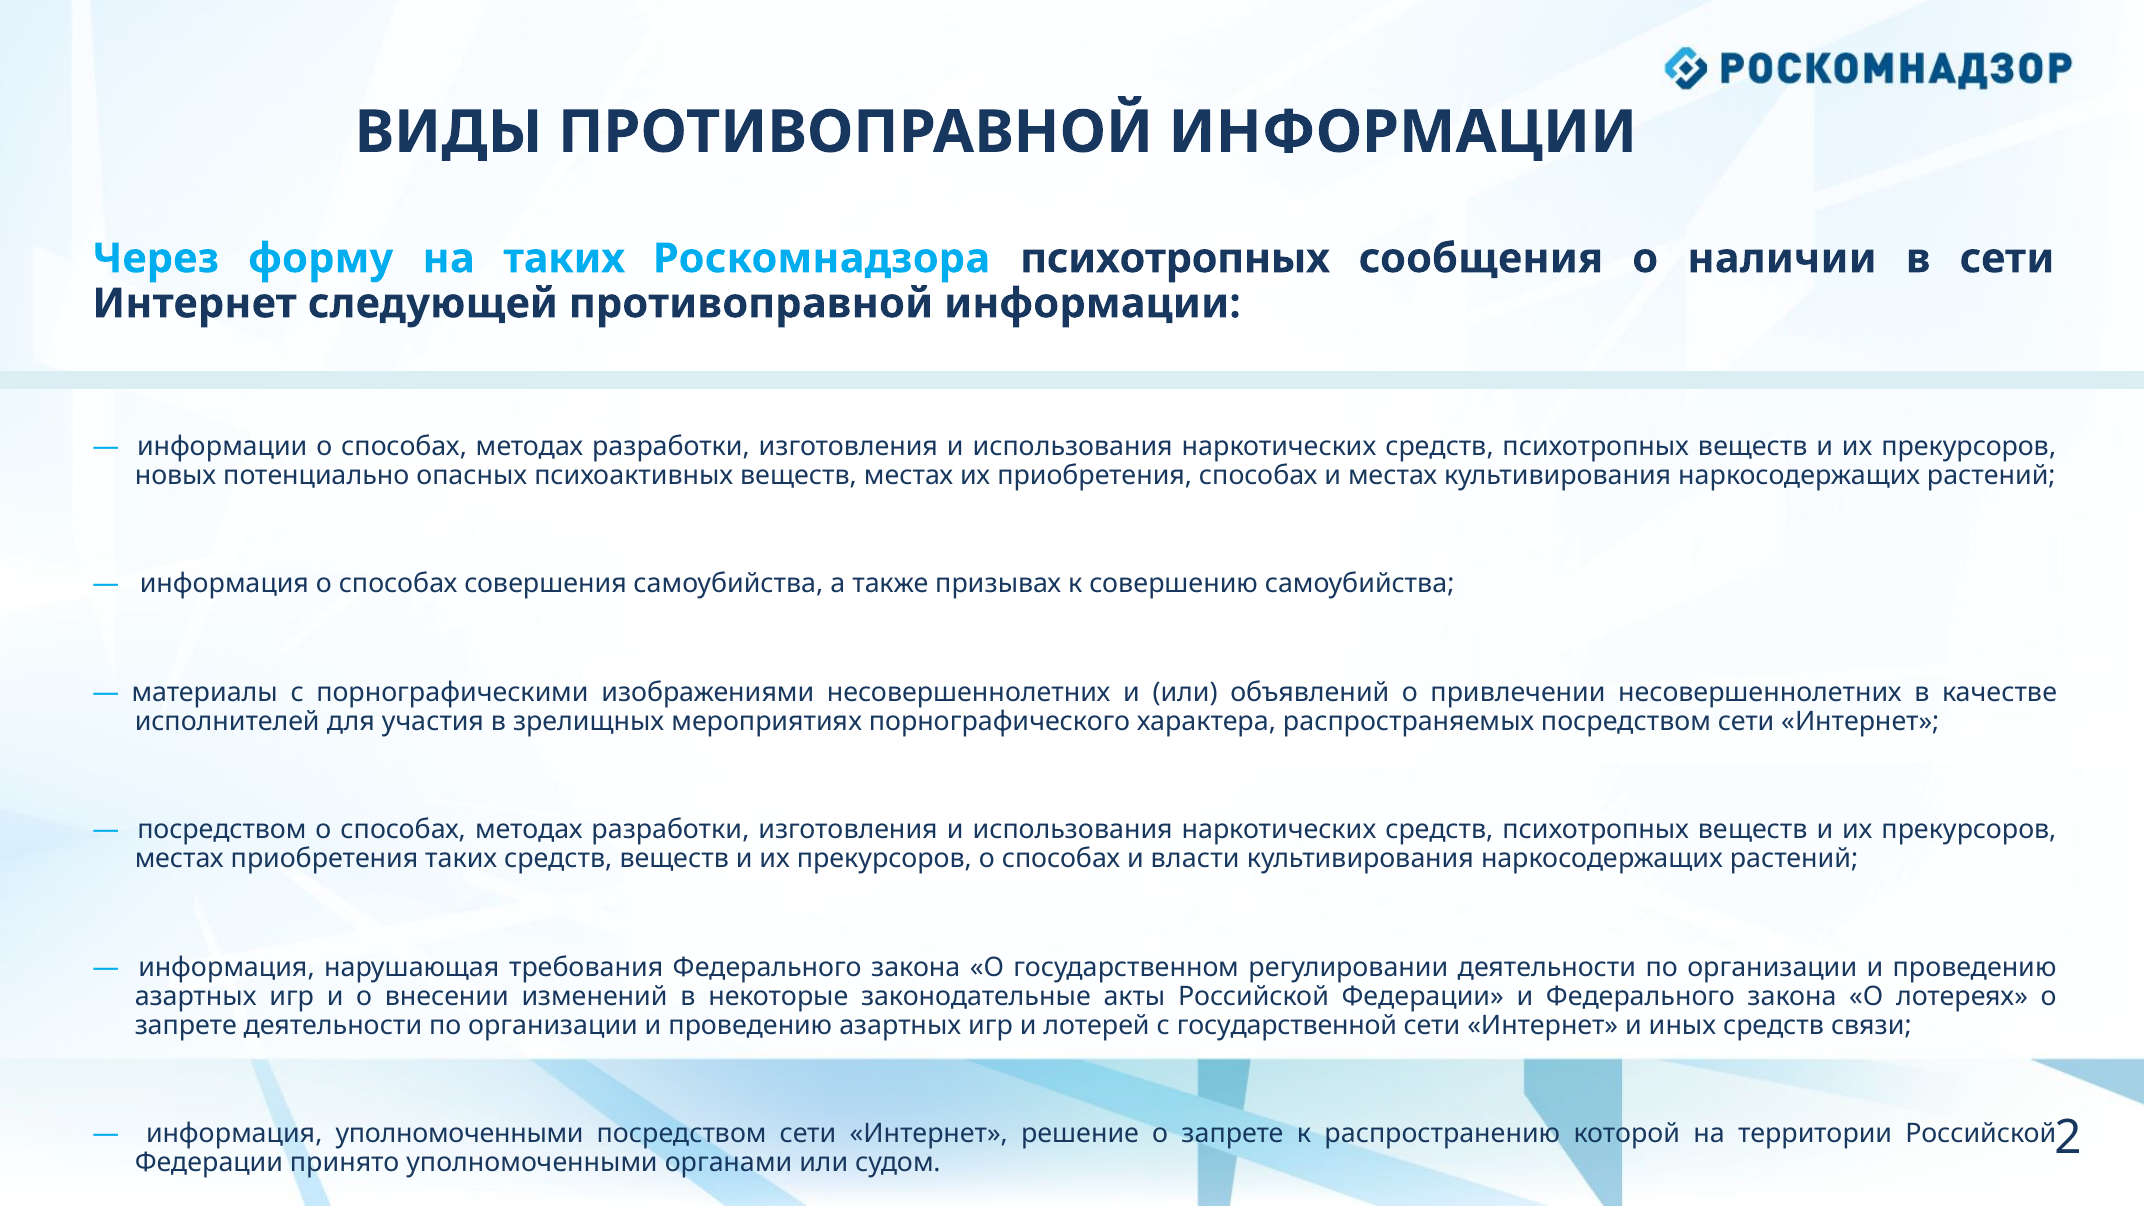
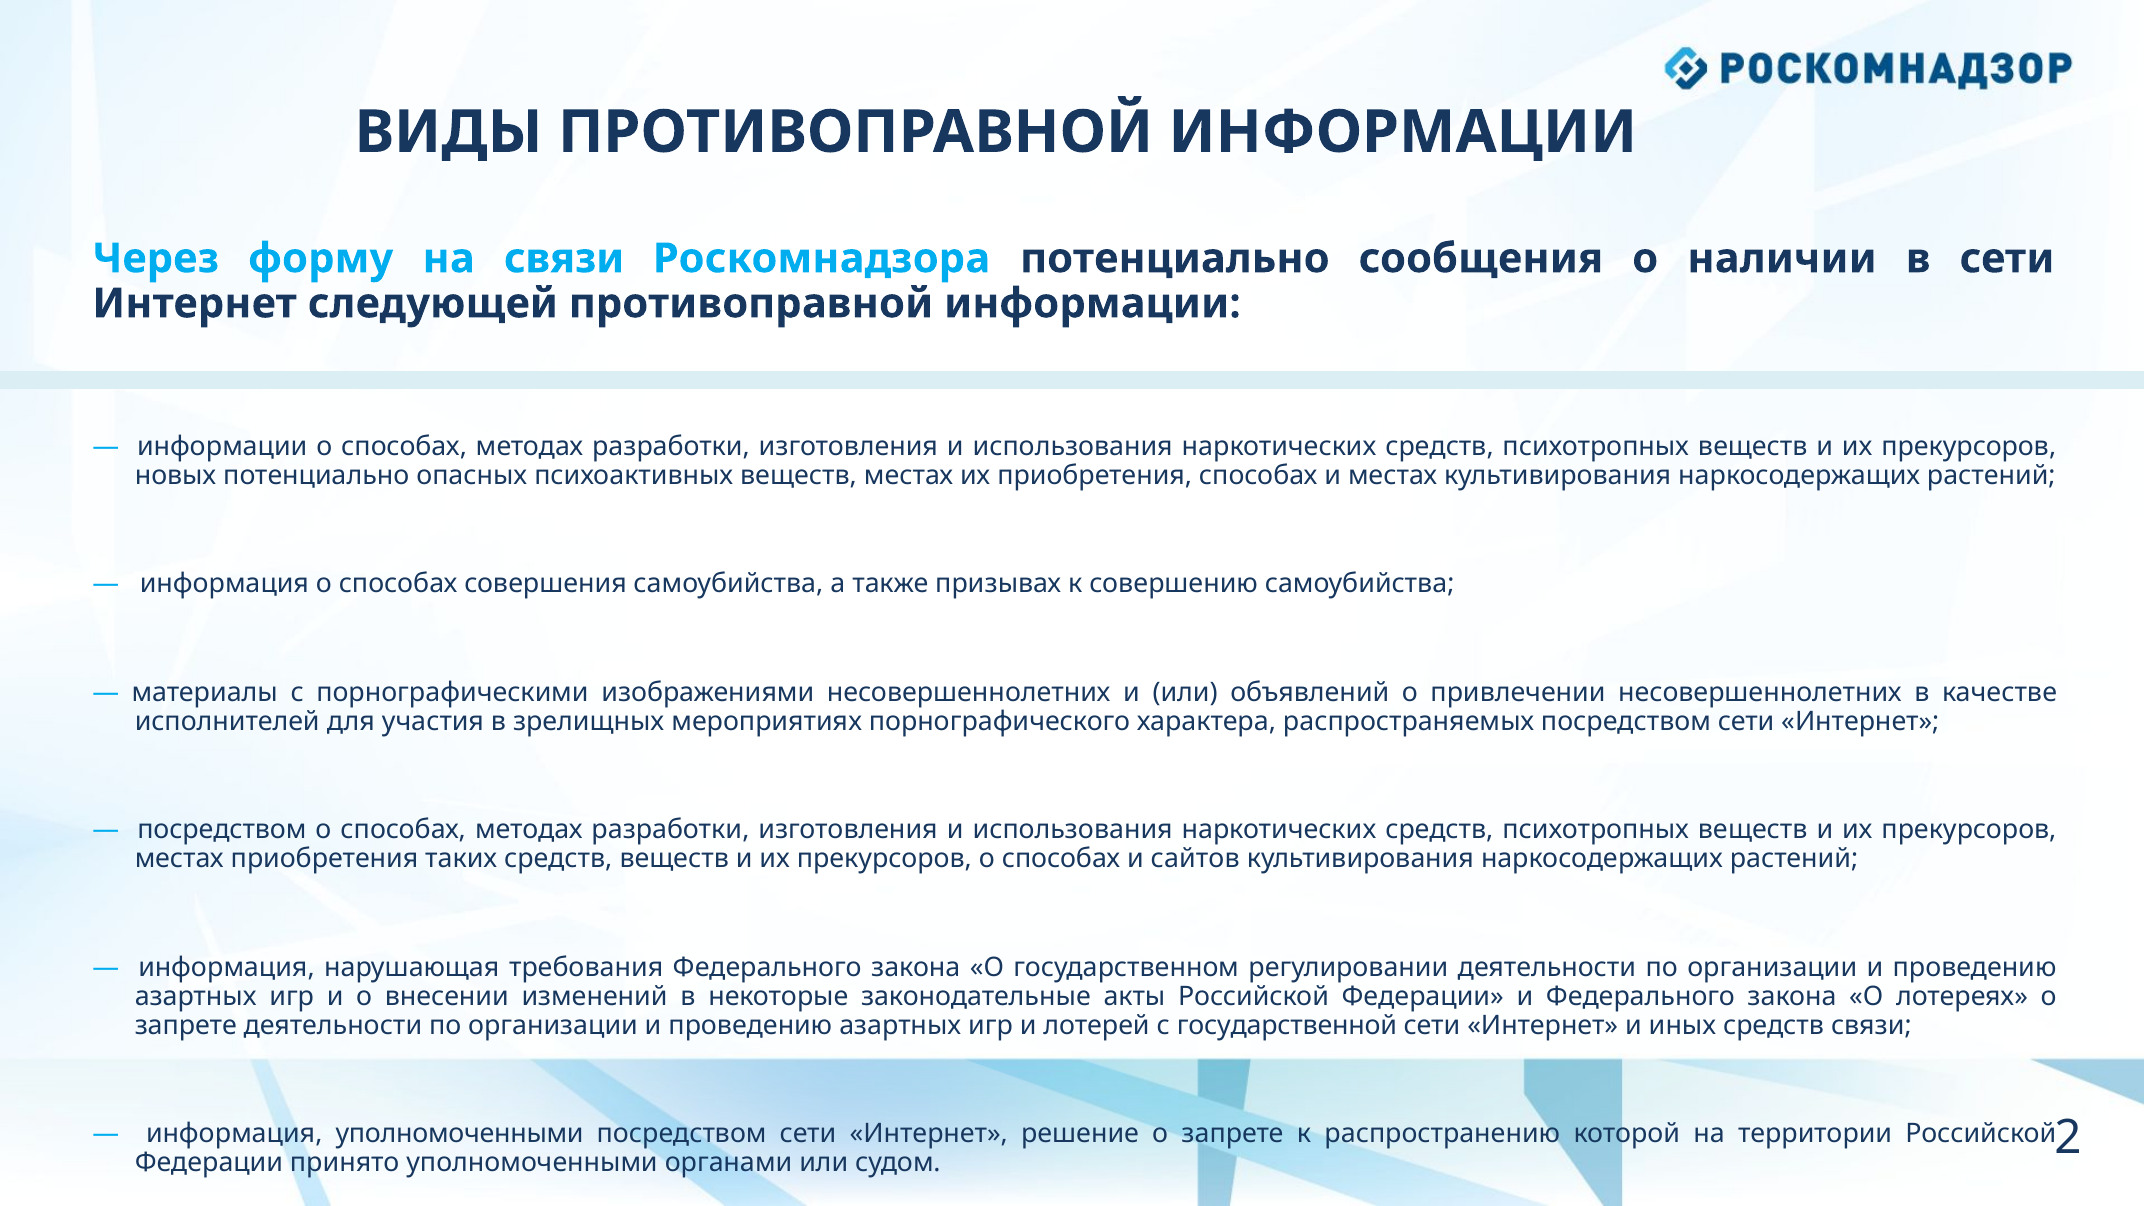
на таких: таких -> связи
Роскомнадзора психотропных: психотропных -> потенциально
власти: власти -> сайтов
